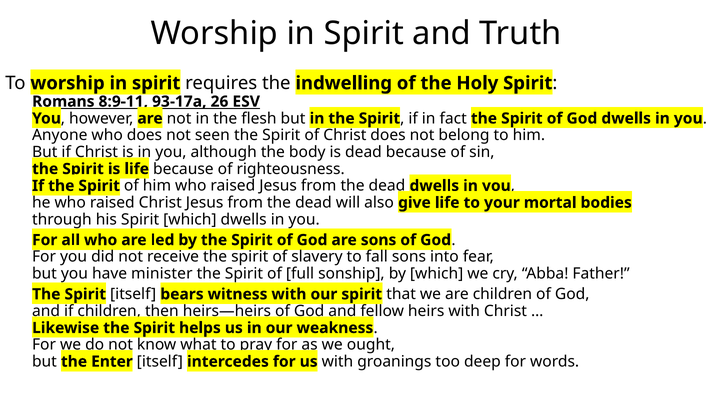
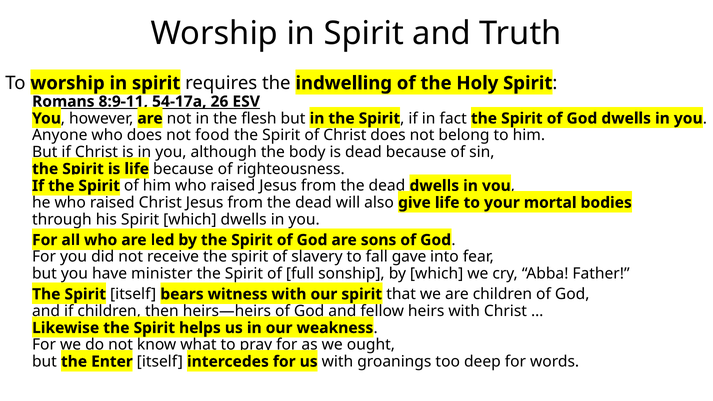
93-17a: 93-17a -> 54-17a
seen: seen -> food
fall sons: sons -> gave
